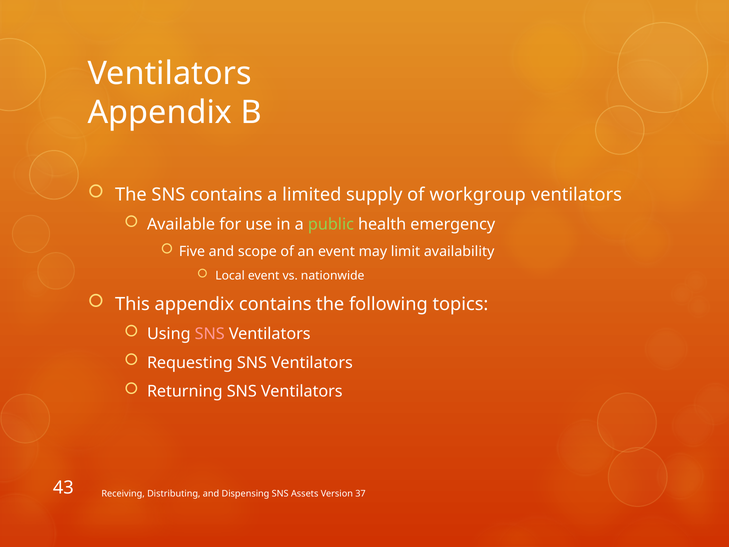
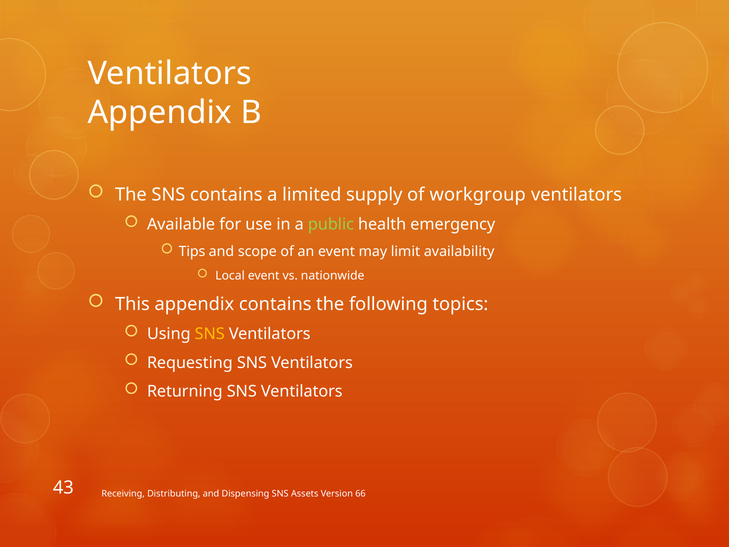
Five: Five -> Tips
SNS at (210, 334) colour: pink -> yellow
37: 37 -> 66
